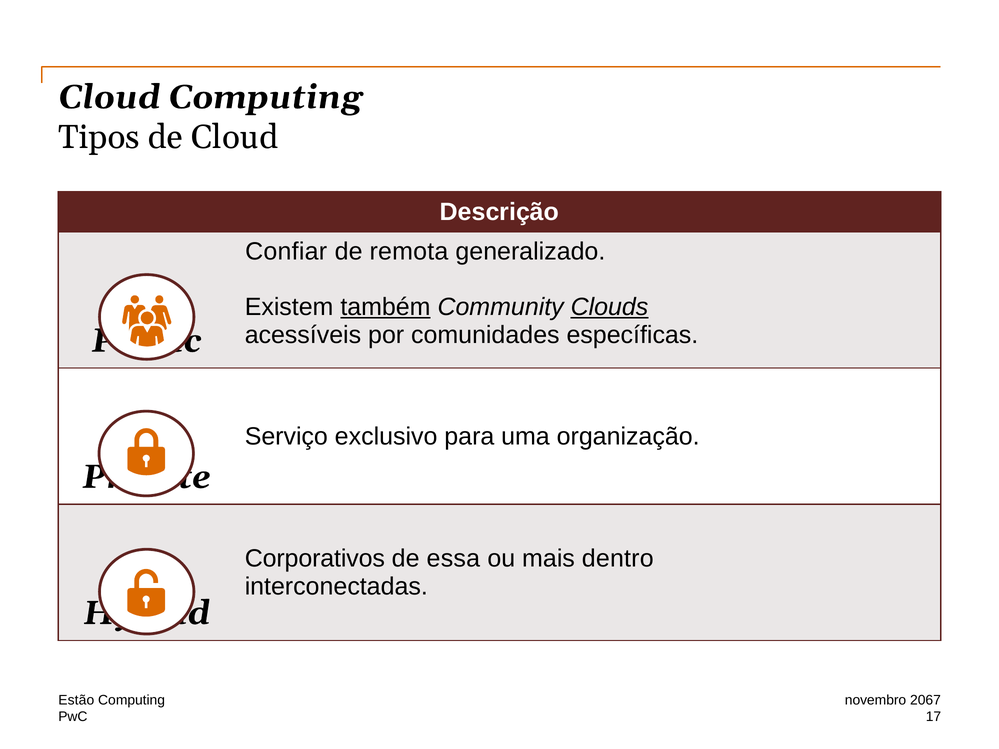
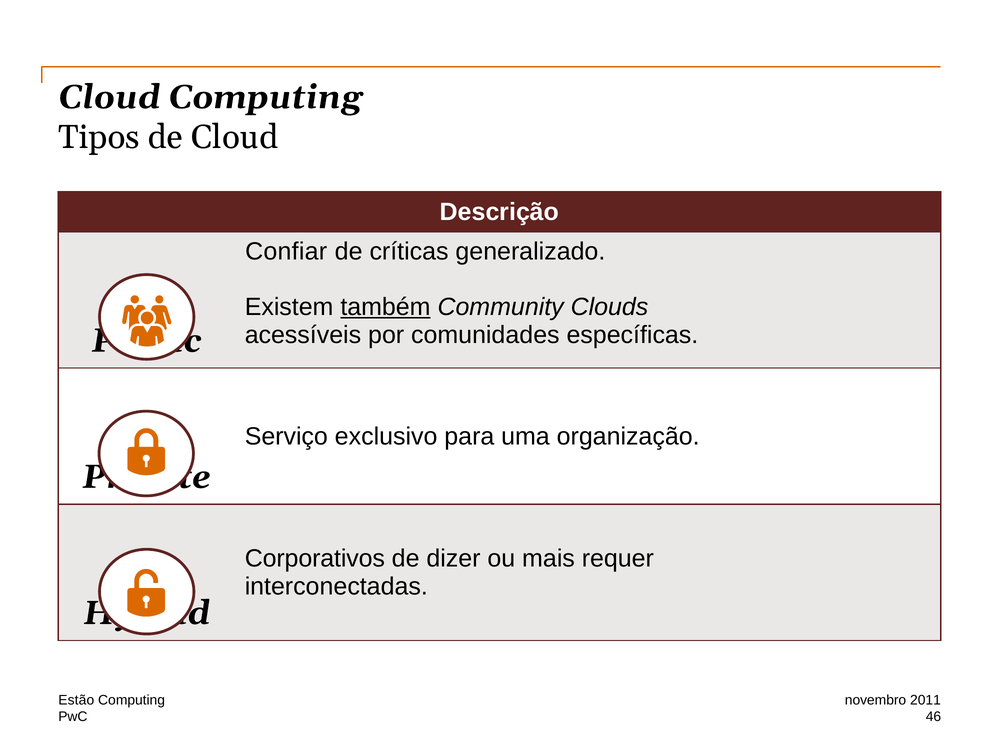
remota: remota -> críticas
Clouds underline: present -> none
essa: essa -> dizer
dentro: dentro -> requer
2067: 2067 -> 2011
17: 17 -> 46
